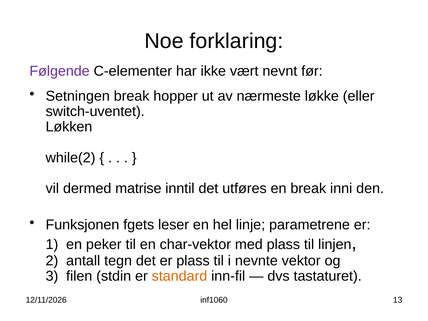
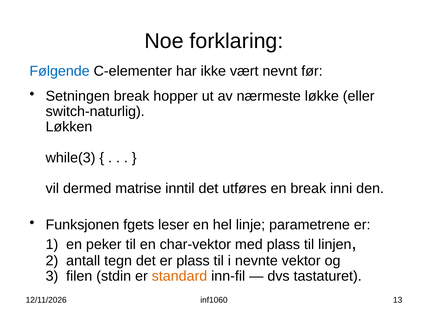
Følgende colour: purple -> blue
switch-uventet: switch-uventet -> switch-naturlig
while(2: while(2 -> while(3
